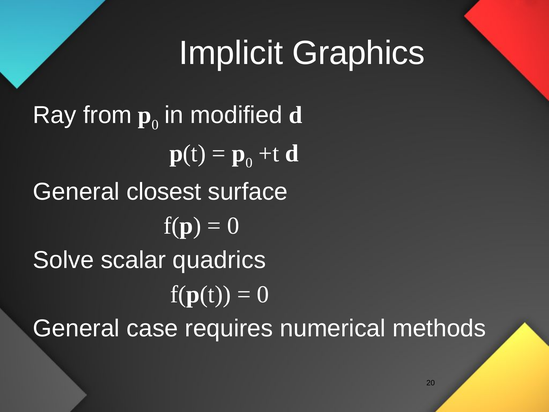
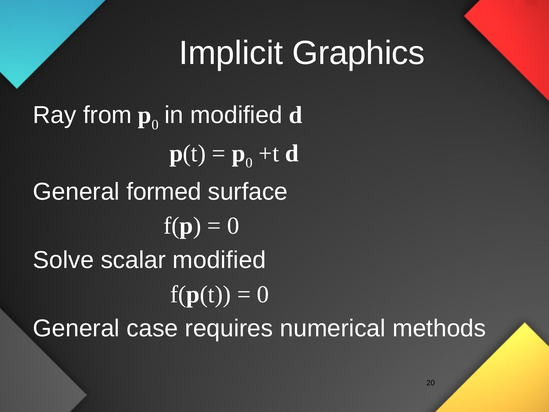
closest: closest -> formed
scalar quadrics: quadrics -> modified
